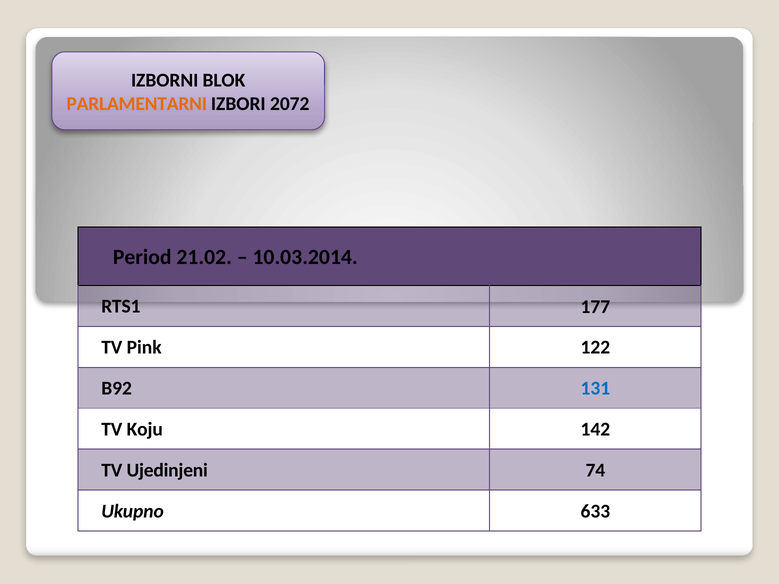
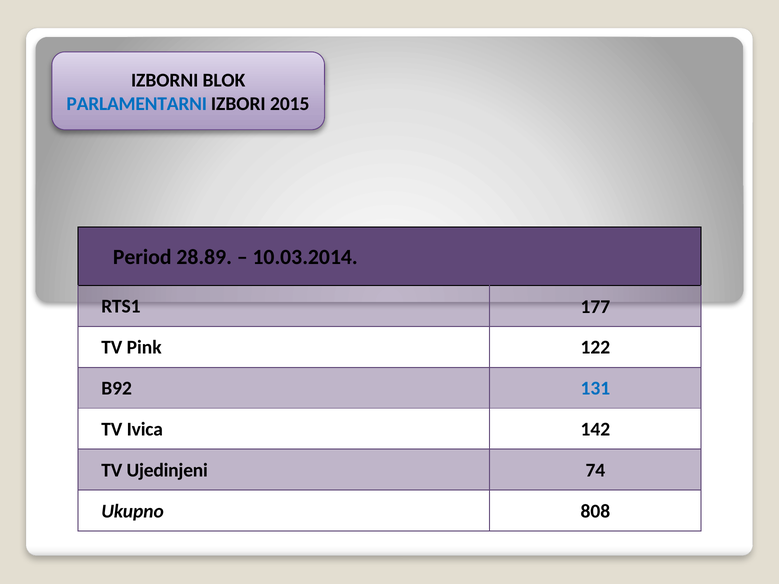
PARLAMENTARNI colour: orange -> blue
2072: 2072 -> 2015
21.02: 21.02 -> 28.89
Koju: Koju -> Ivica
633: 633 -> 808
